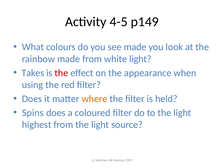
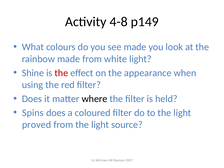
4-5: 4-5 -> 4-8
Takes: Takes -> Shine
where colour: orange -> black
highest: highest -> proved
